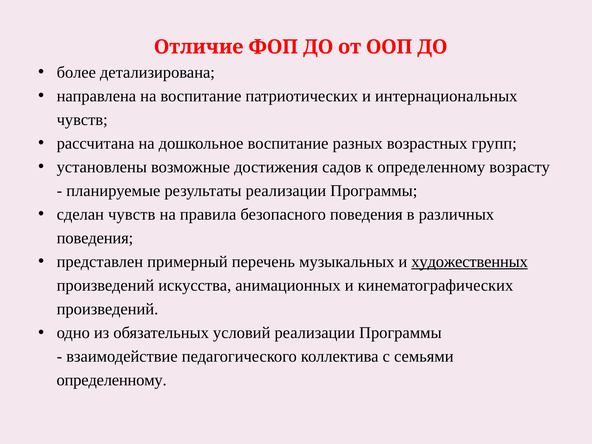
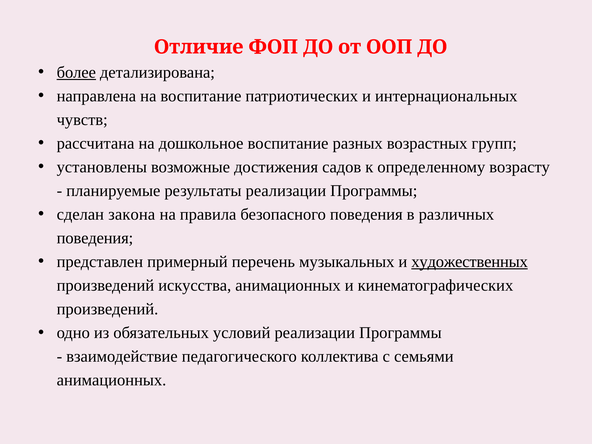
более underline: none -> present
сделан чувств: чувств -> закона
определенному at (112, 380): определенному -> анимационных
